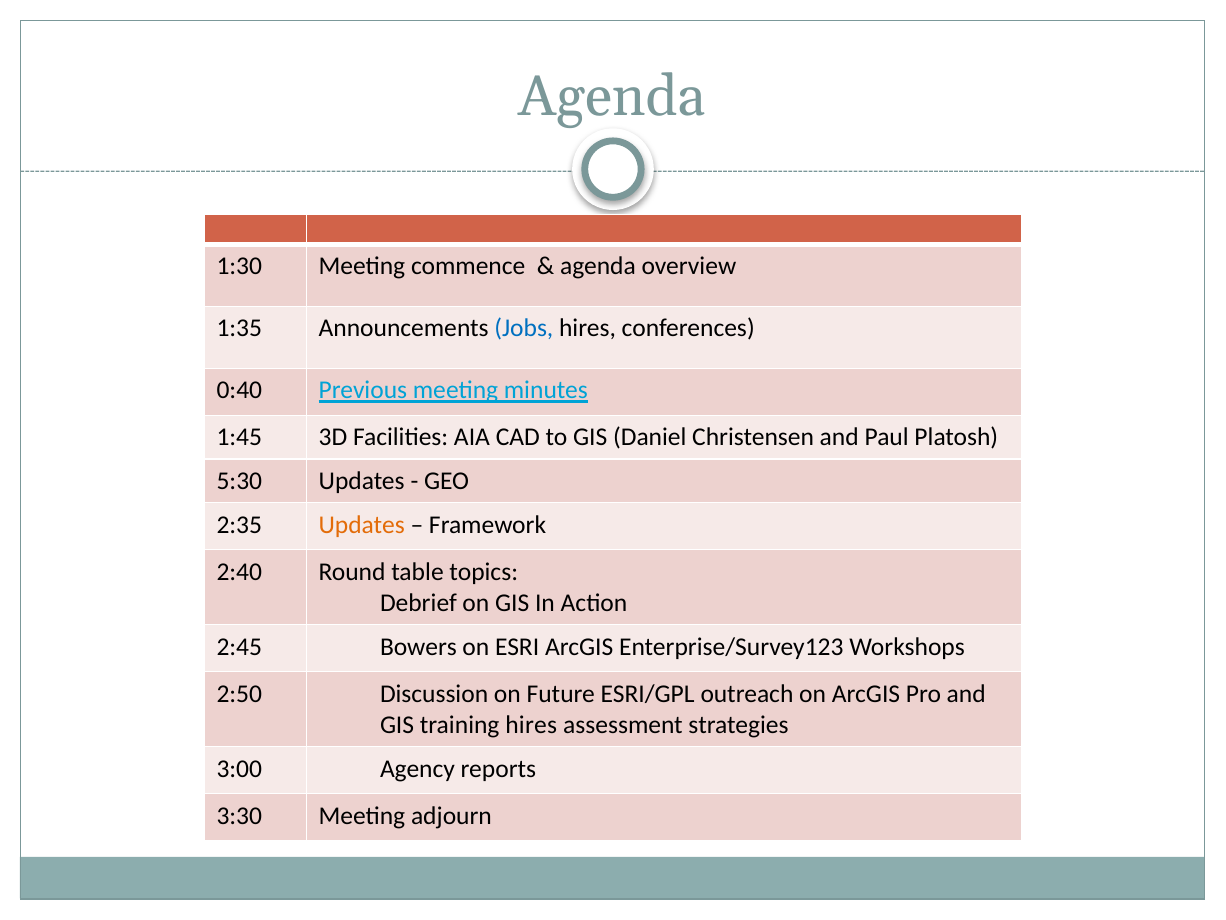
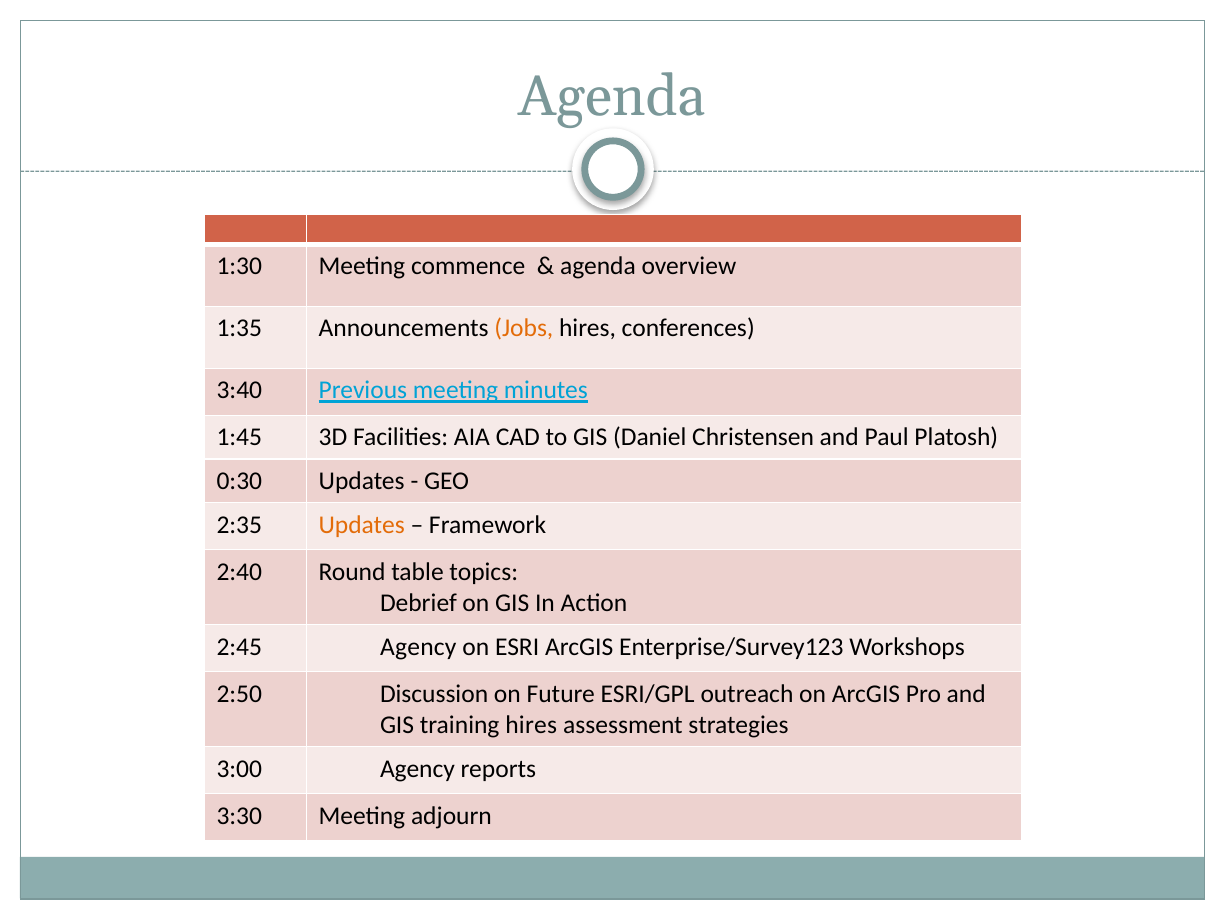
Jobs colour: blue -> orange
0:40: 0:40 -> 3:40
5:30: 5:30 -> 0:30
2:45 Bowers: Bowers -> Agency
